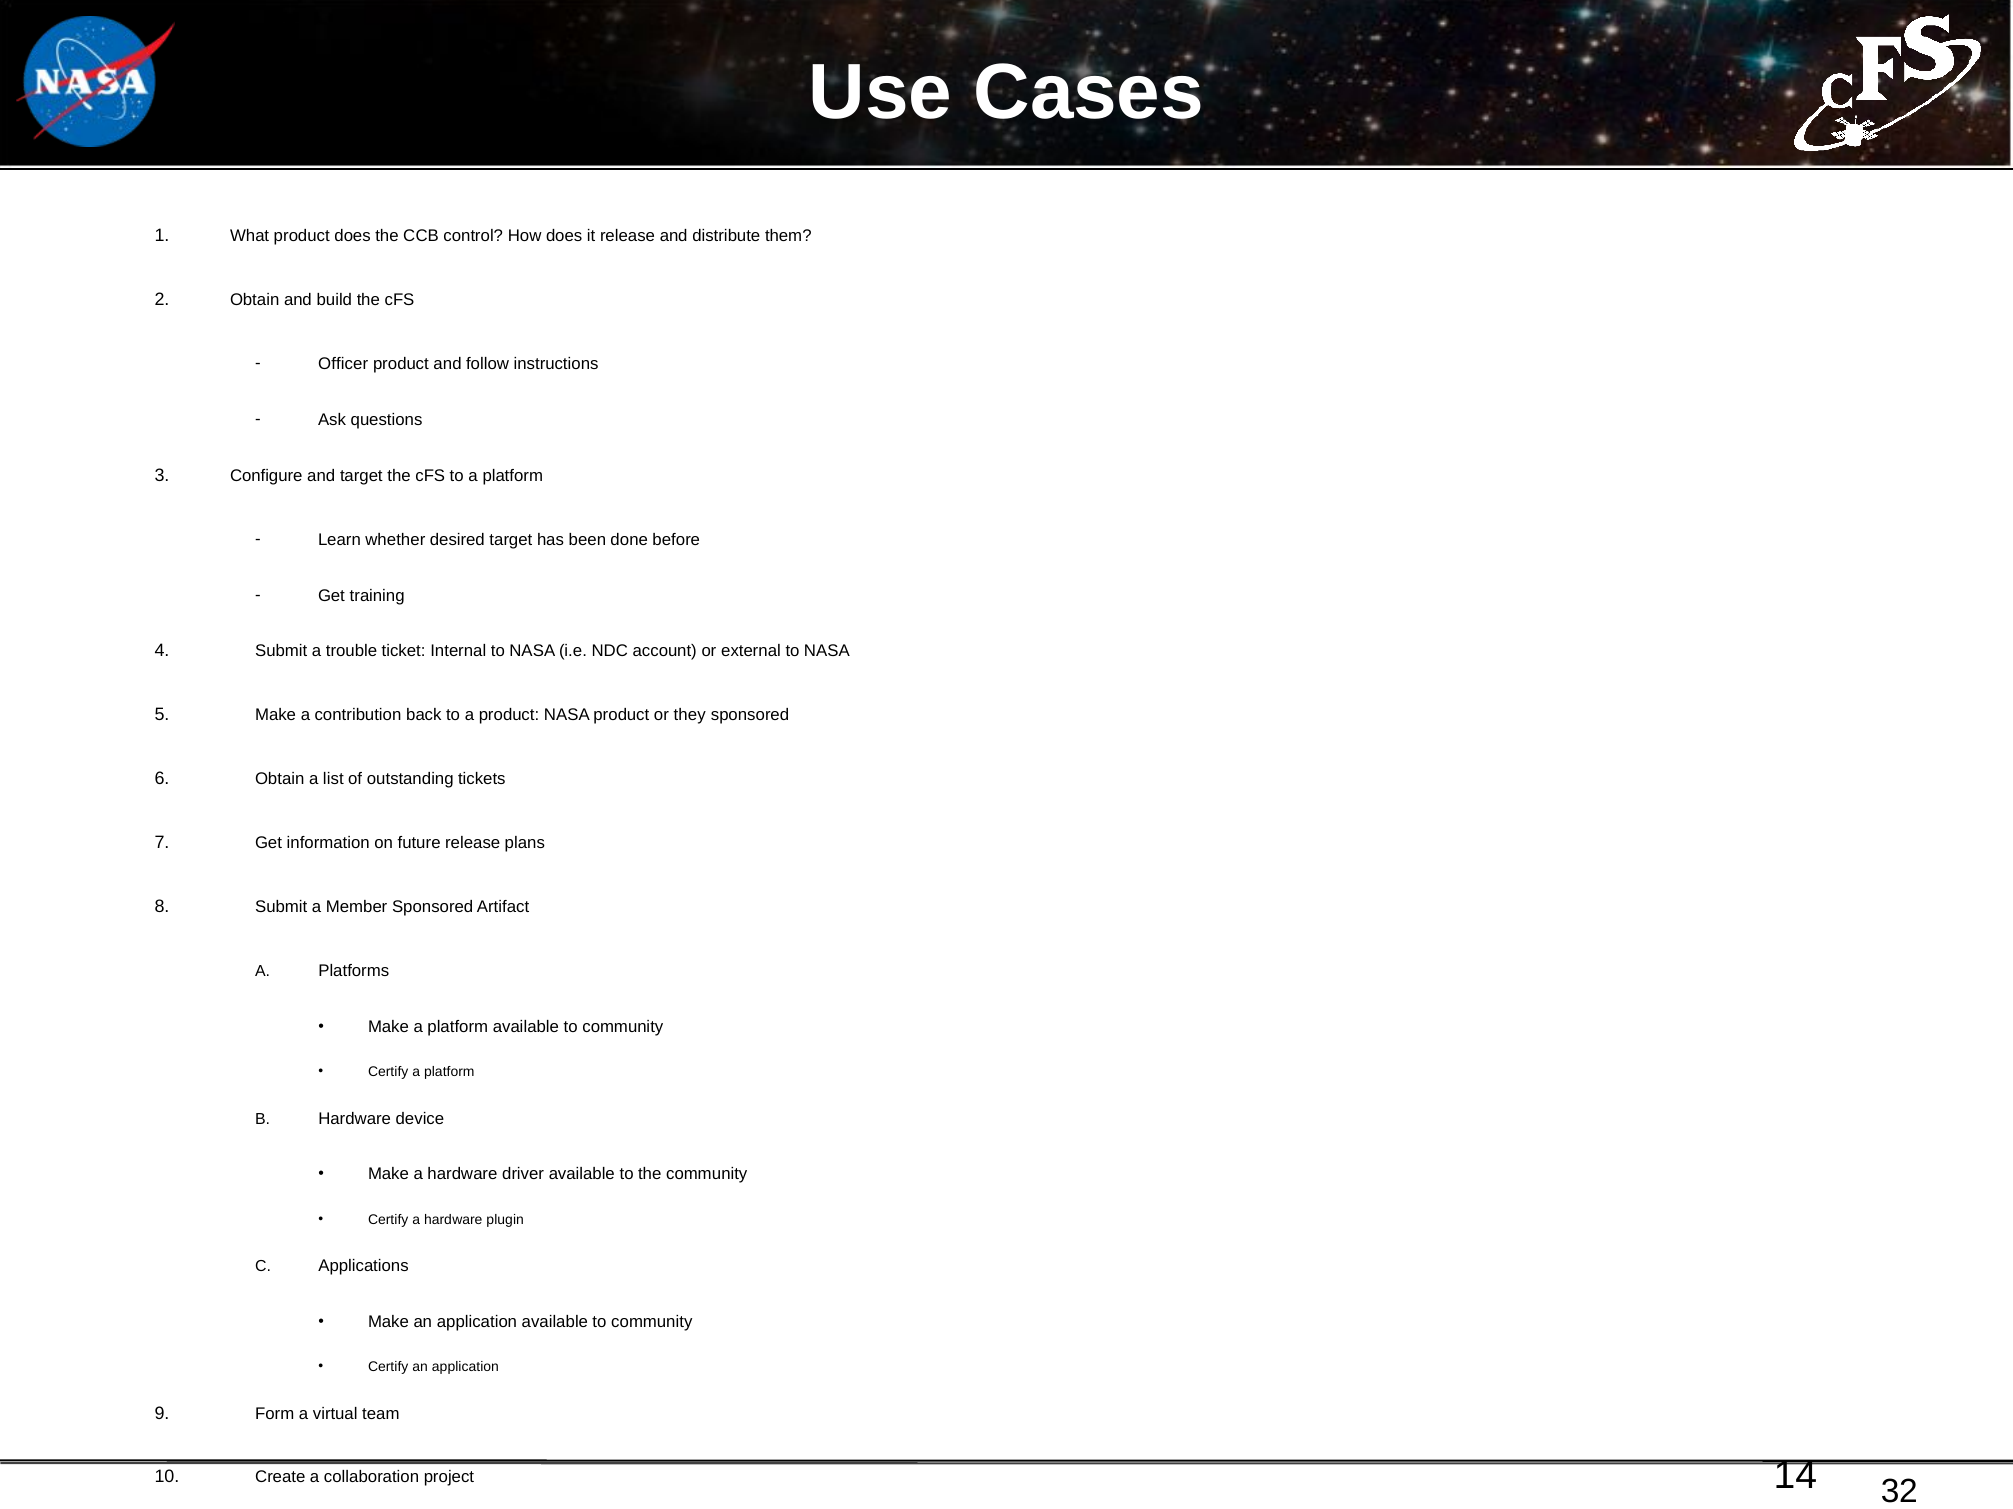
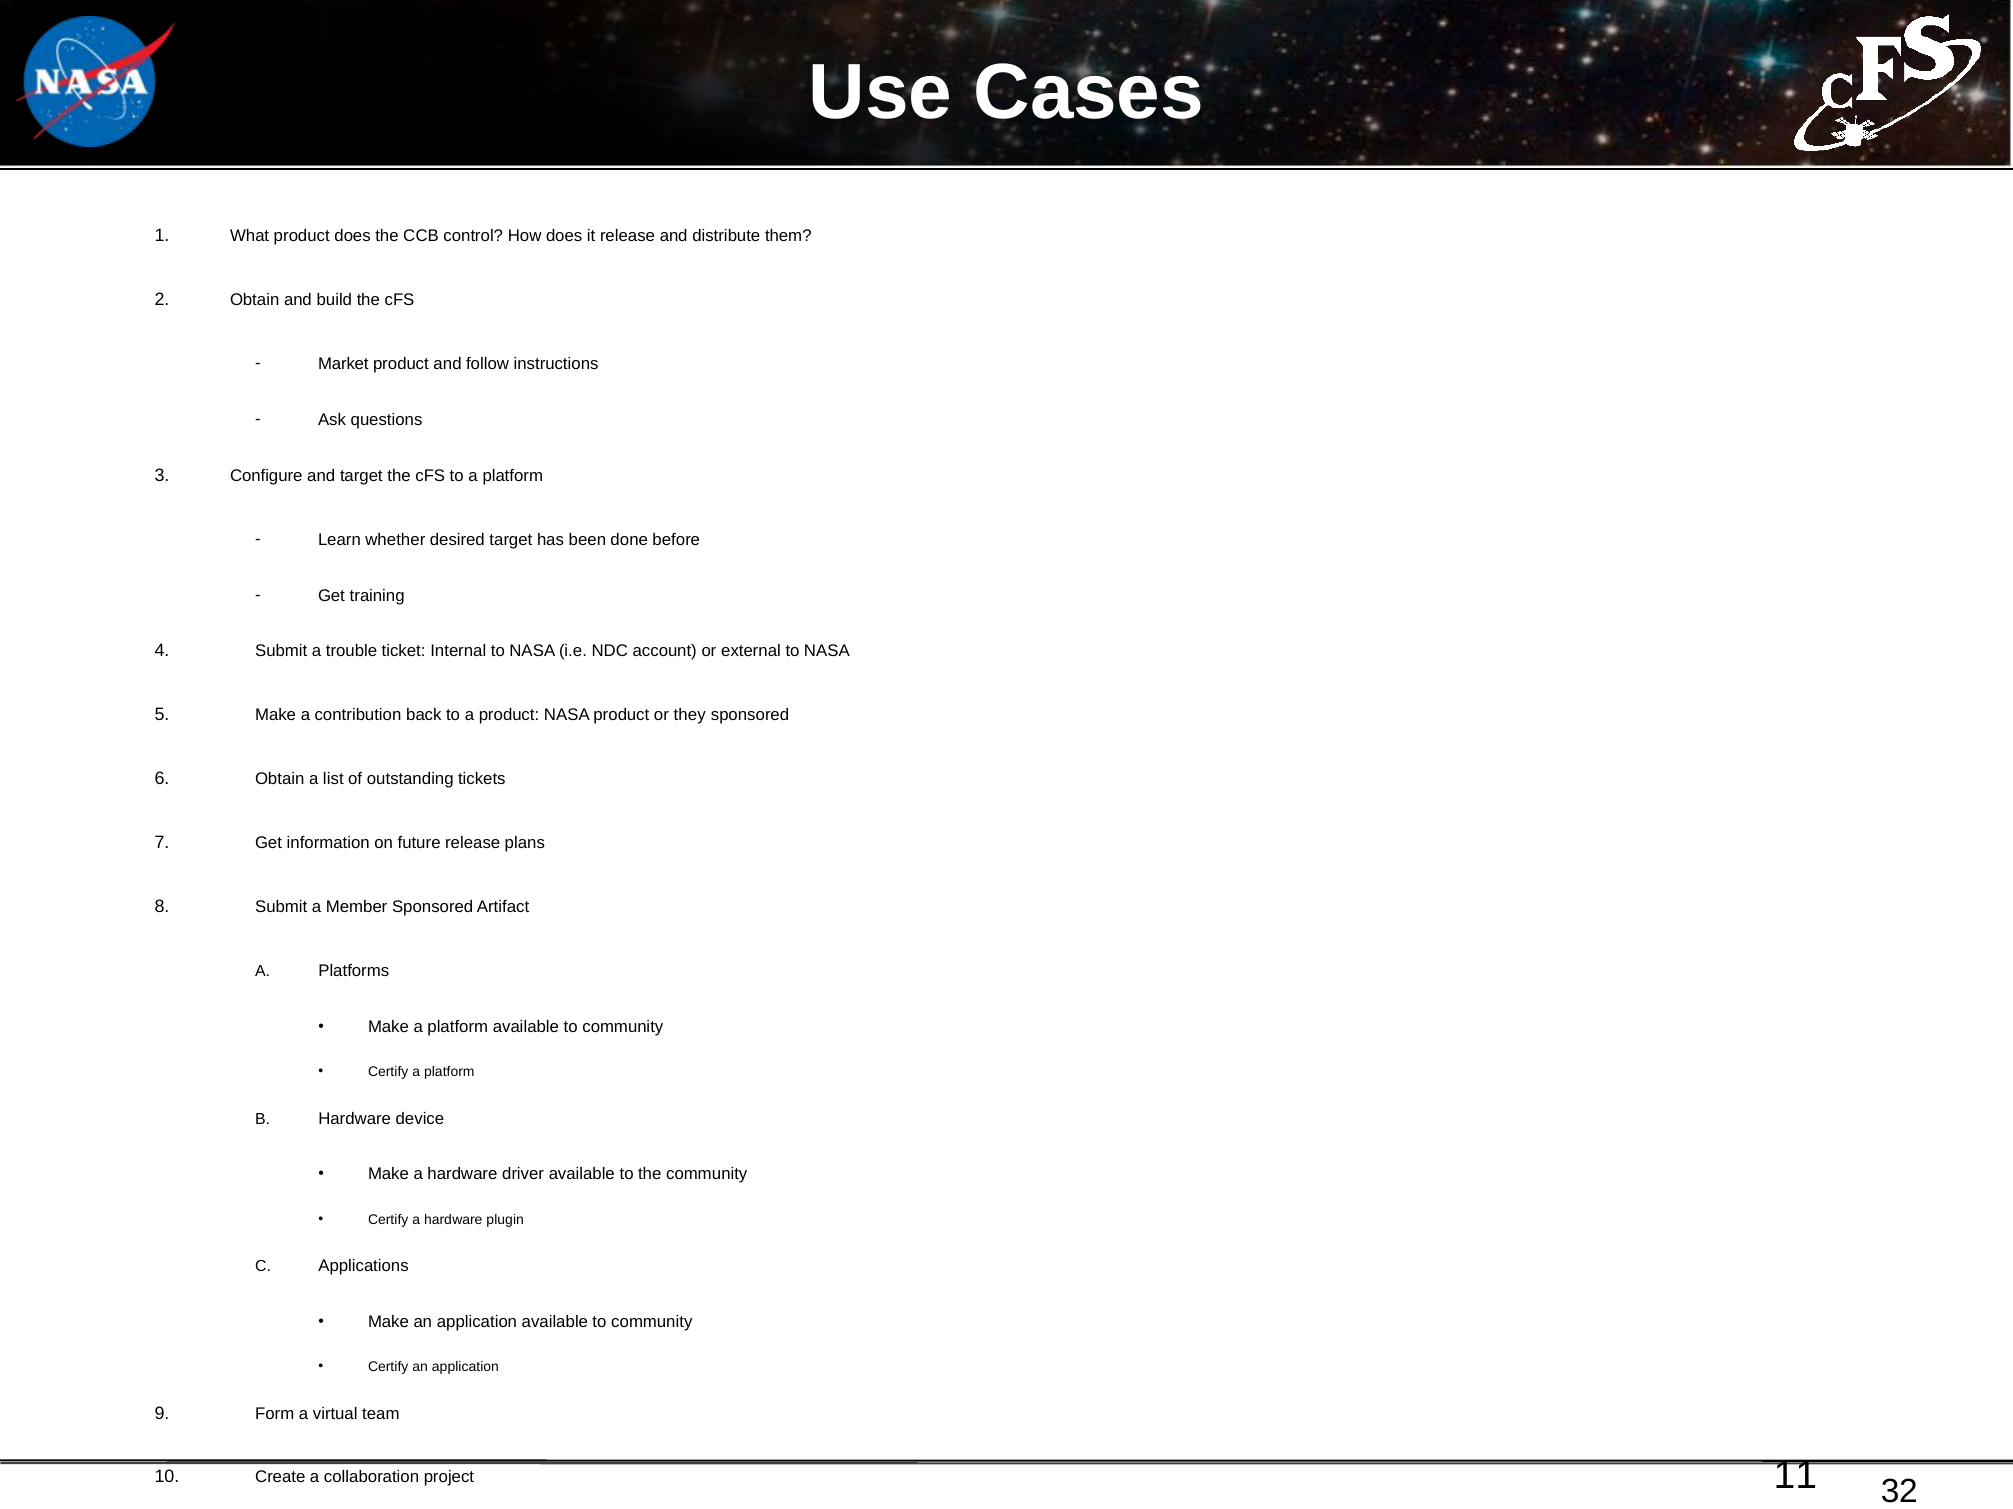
Officer: Officer -> Market
14: 14 -> 11
